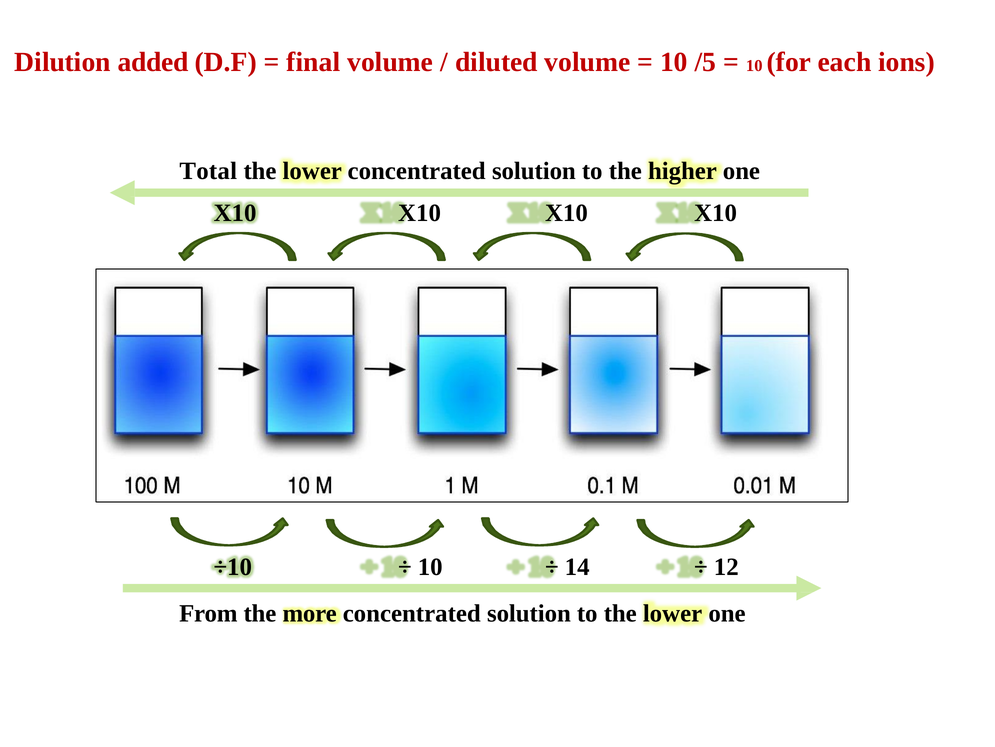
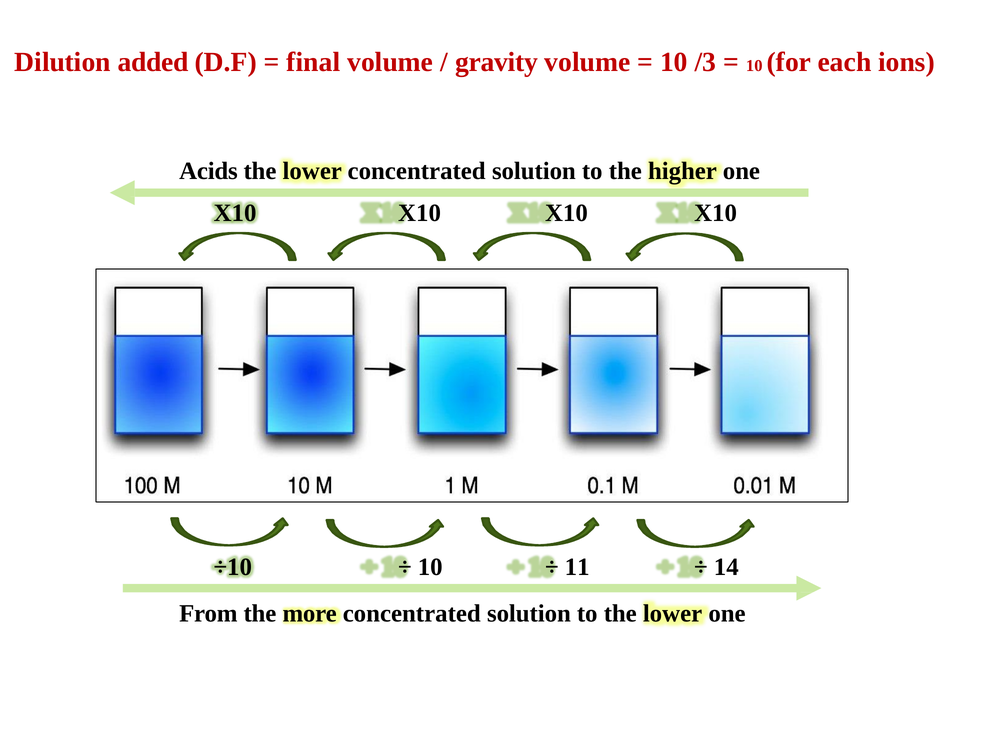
diluted: diluted -> gravity
/5: /5 -> /3
Total: Total -> Acids
14: 14 -> 11
12: 12 -> 14
